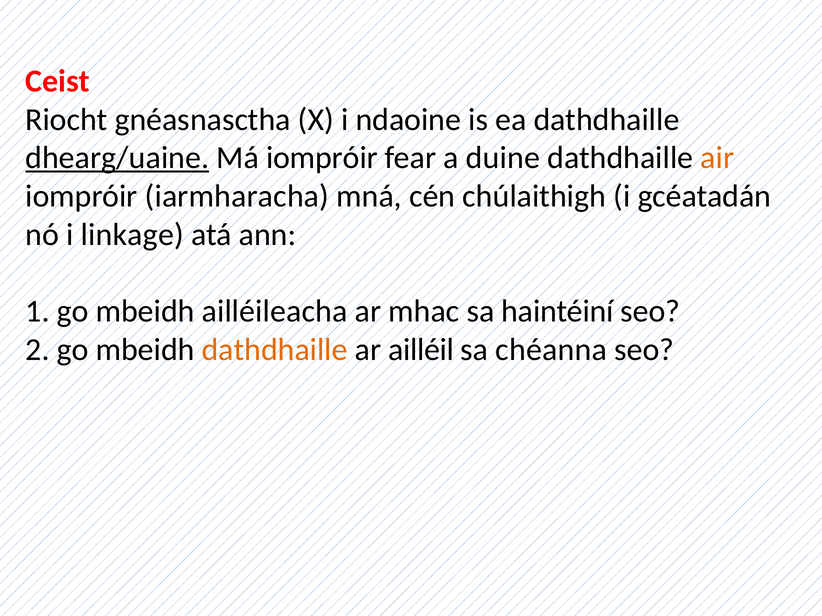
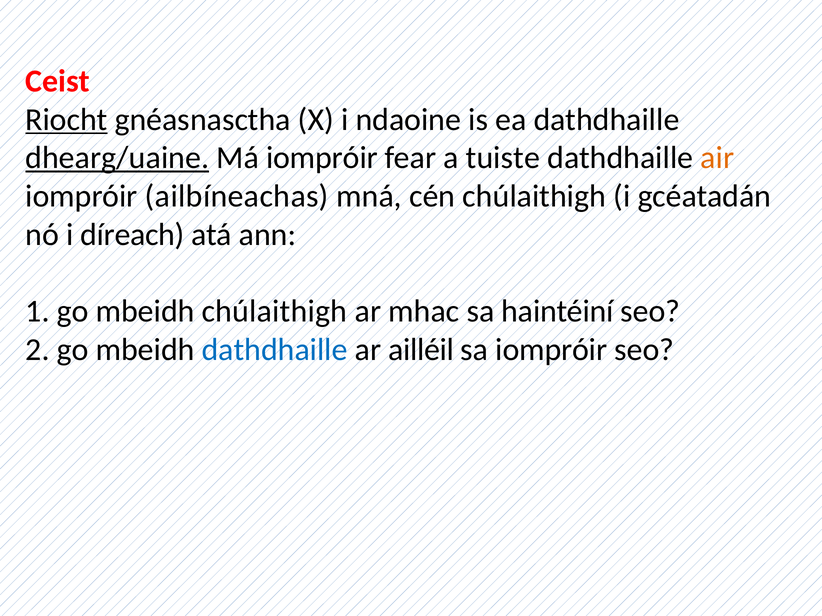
Riocht underline: none -> present
duine: duine -> tuiste
iarmharacha: iarmharacha -> ailbíneachas
linkage: linkage -> díreach
mbeidh ailléileacha: ailléileacha -> chúlaithigh
dathdhaille at (275, 350) colour: orange -> blue
sa chéanna: chéanna -> iompróir
